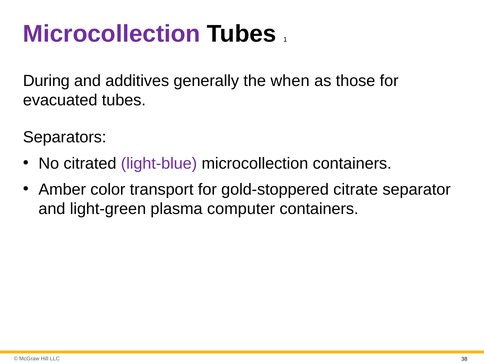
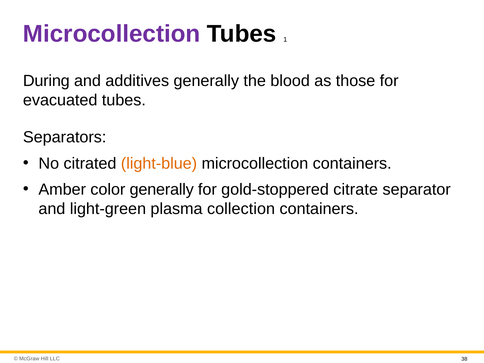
when: when -> blood
light-blue colour: purple -> orange
color transport: transport -> generally
computer: computer -> collection
